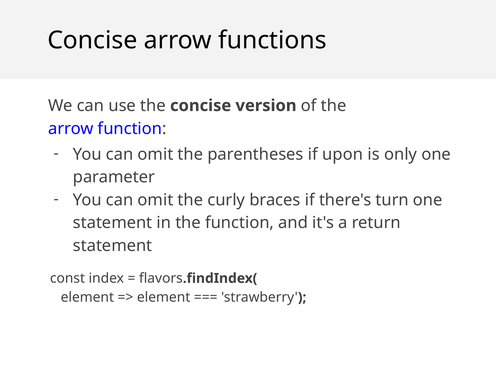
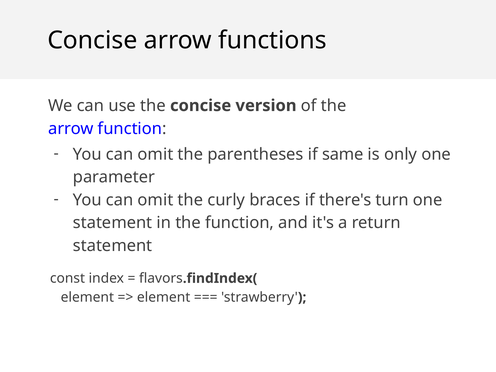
upon: upon -> same
